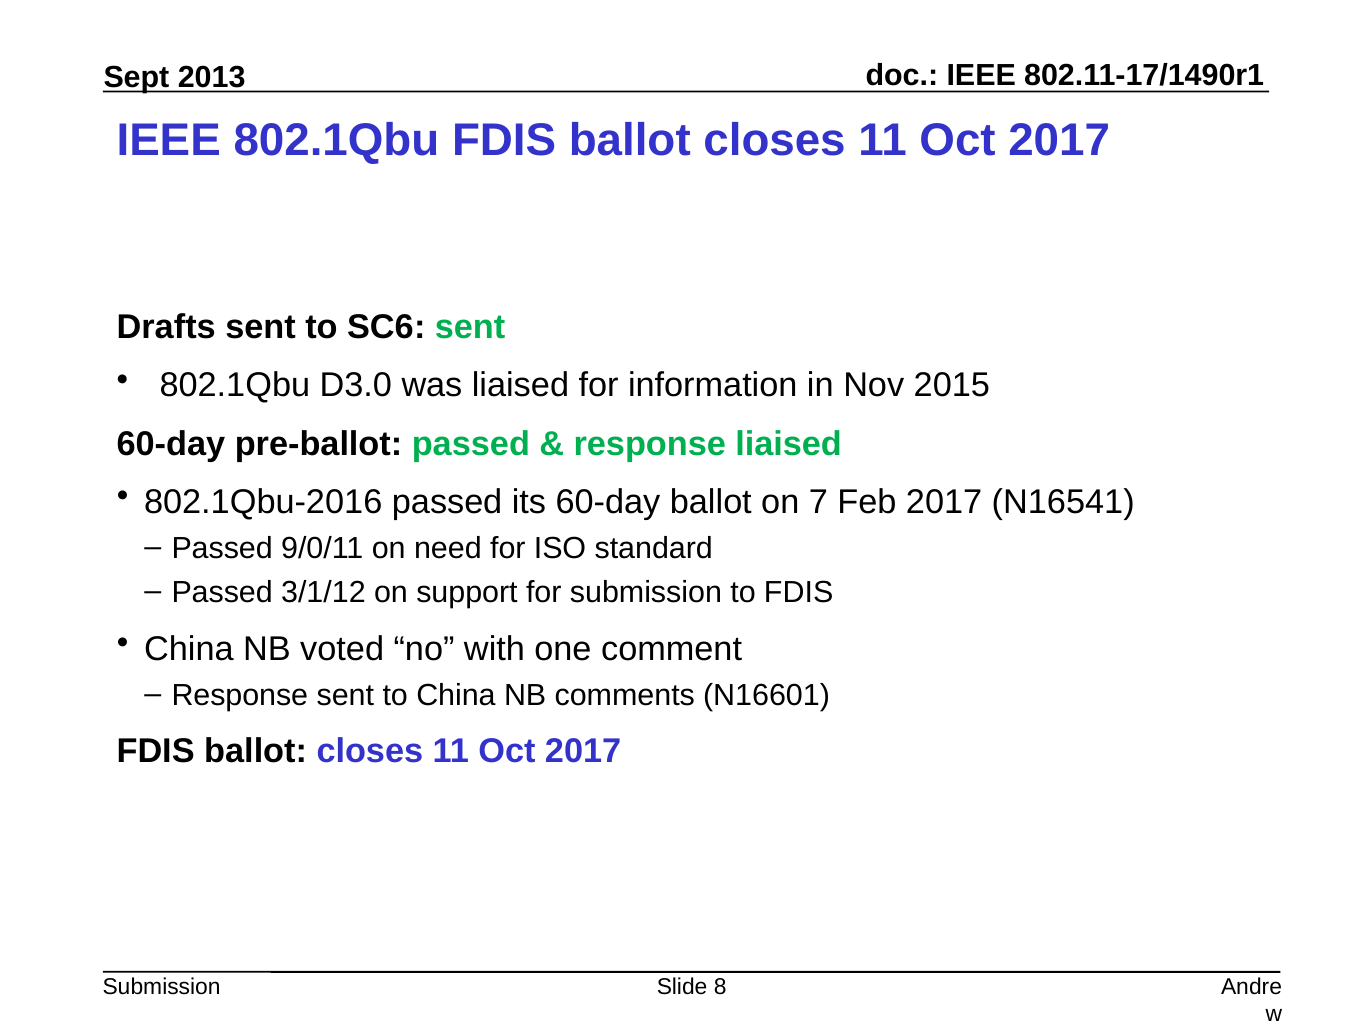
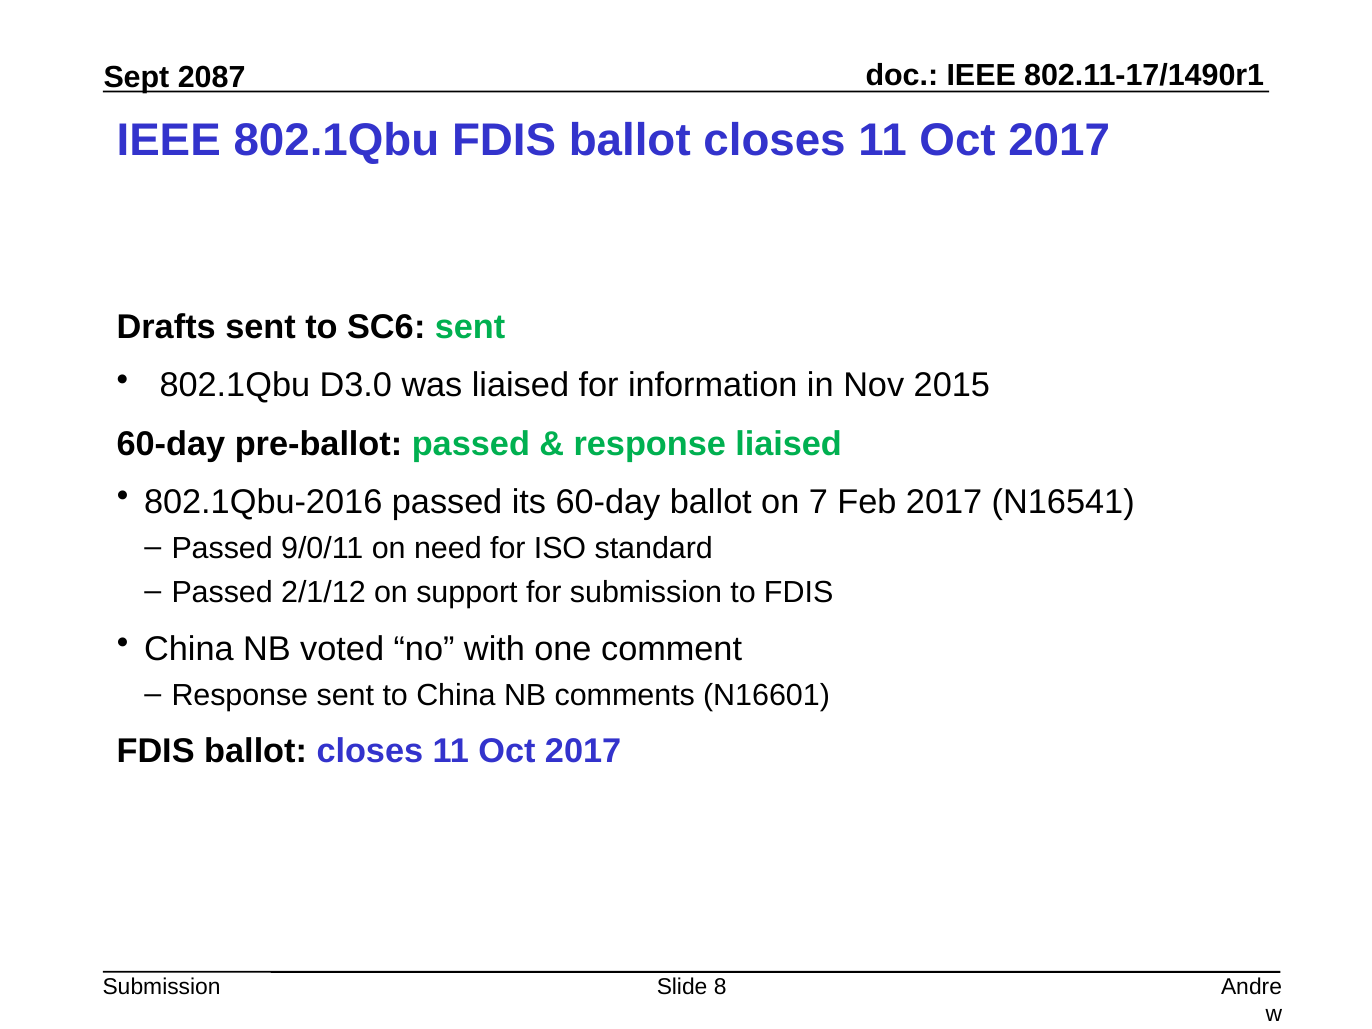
2013: 2013 -> 2087
3/1/12: 3/1/12 -> 2/1/12
